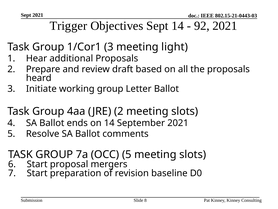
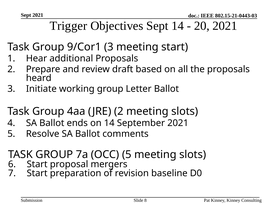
92: 92 -> 20
1/Cor1: 1/Cor1 -> 9/Cor1
meeting light: light -> start
